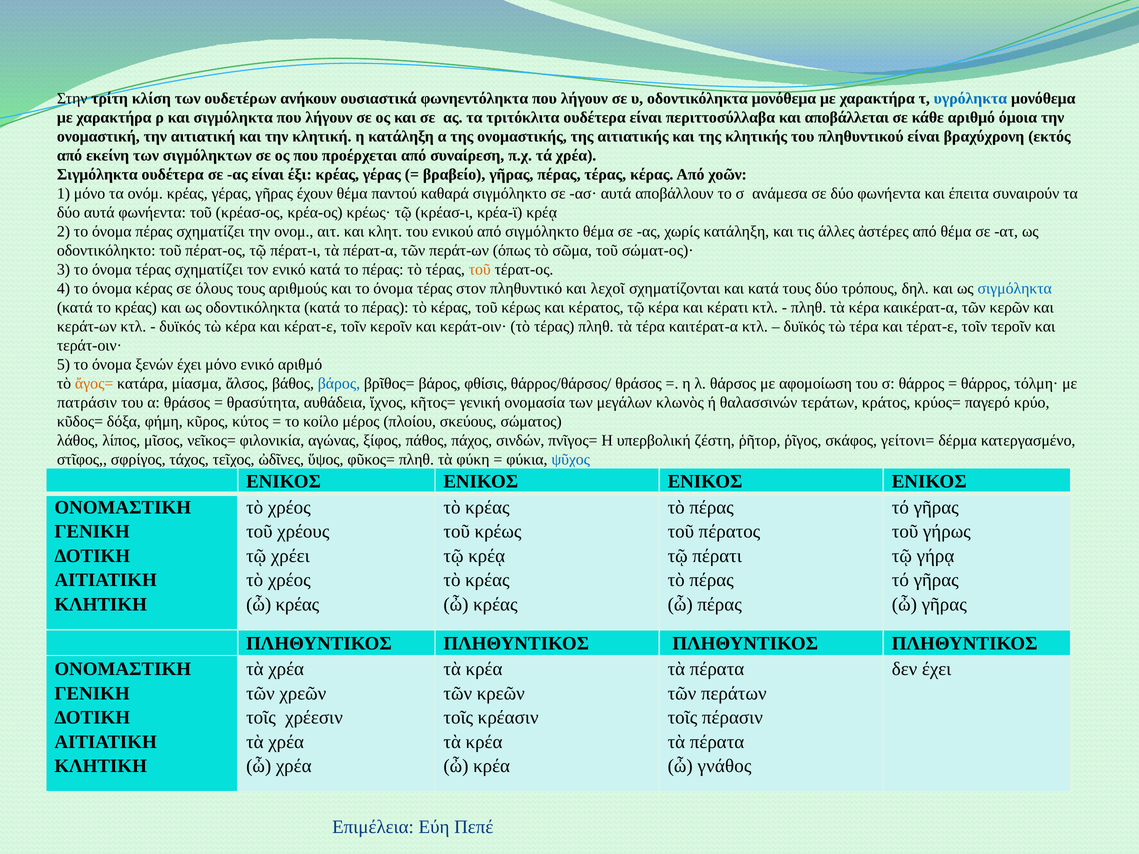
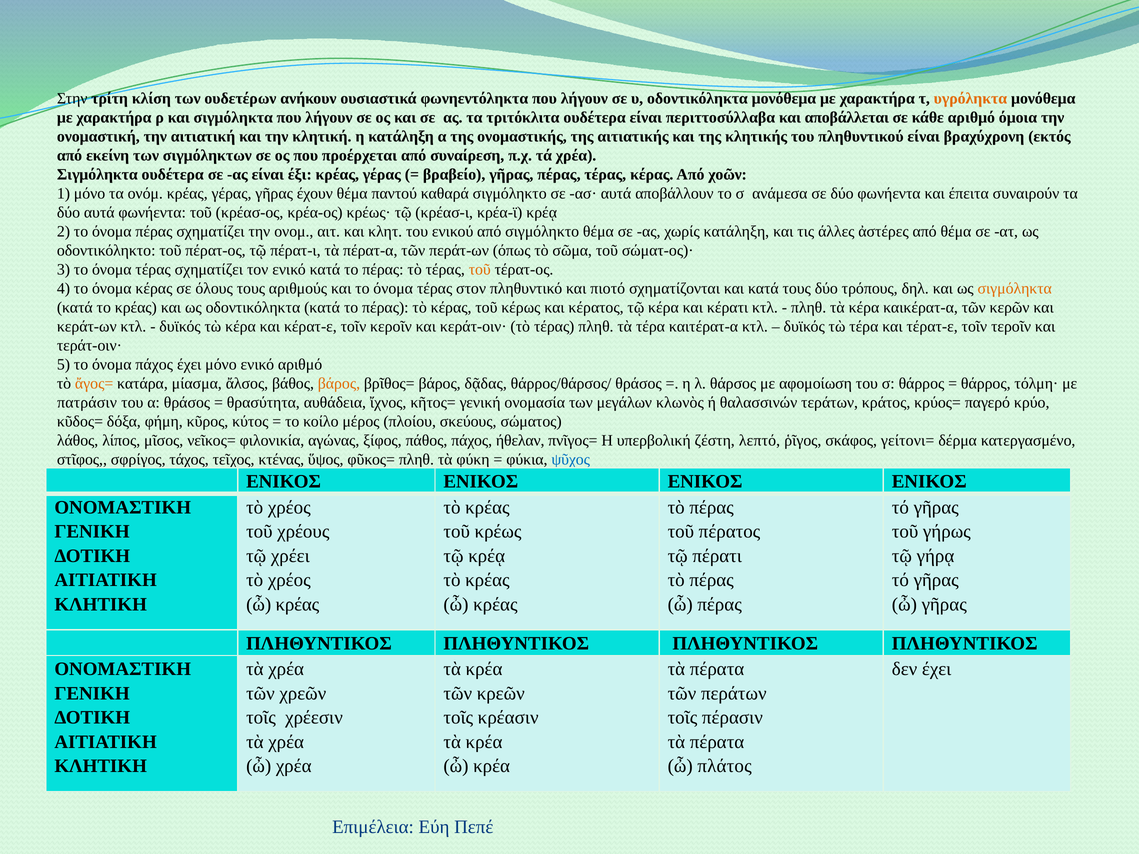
υγρόληκτα colour: blue -> orange
λεχοῖ: λεχοῖ -> πιοτό
σιγμόληκτα at (1015, 288) colour: blue -> orange
όνομα ξενών: ξενών -> πάχος
βάρος at (339, 384) colour: blue -> orange
φθίσις: φθίσις -> δᾷδας
σινδών: σινδών -> ήθελαν
ῥῆτορ: ῥῆτορ -> λεπτό
ὠδῖνες: ὠδῖνες -> κτένας
γνάθος: γνάθος -> πλάτος
